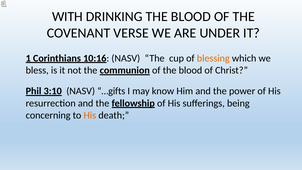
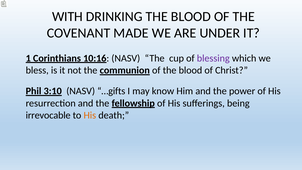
VERSE: VERSE -> MADE
blessing colour: orange -> purple
concerning: concerning -> irrevocable
